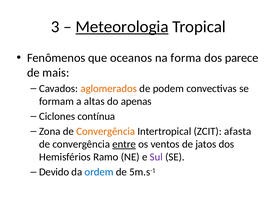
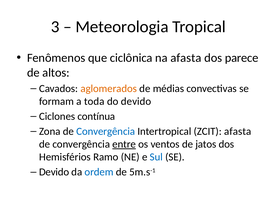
Meteorologia underline: present -> none
oceanos: oceanos -> ciclônica
na forma: forma -> afasta
mais: mais -> altos
podem: podem -> médias
altas: altas -> toda
do apenas: apenas -> devido
Convergência at (106, 132) colour: orange -> blue
Sul colour: purple -> blue
